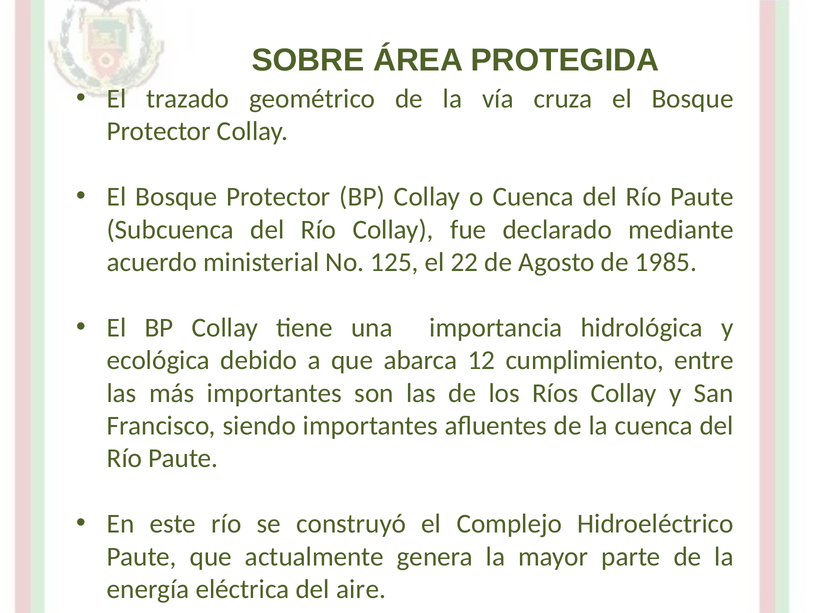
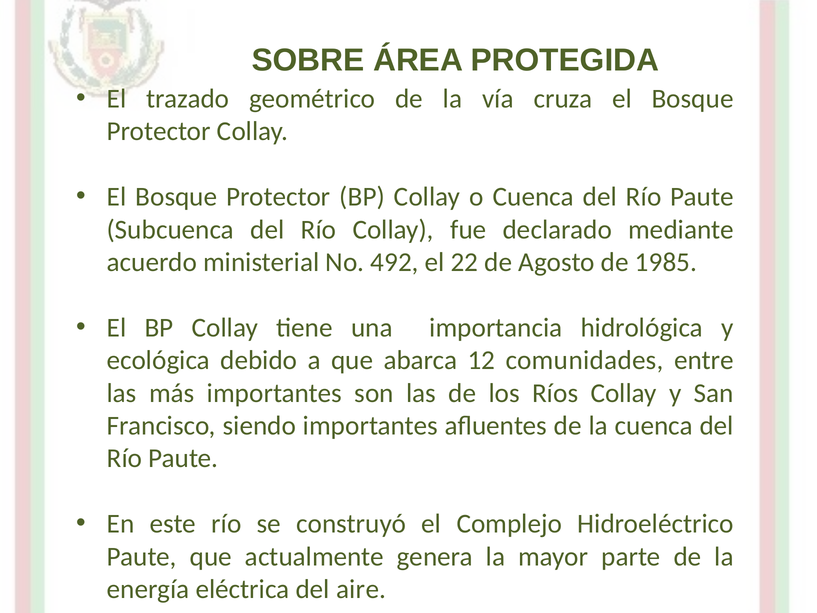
125: 125 -> 492
cumplimiento: cumplimiento -> comunidades
